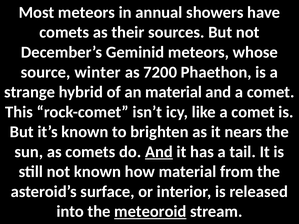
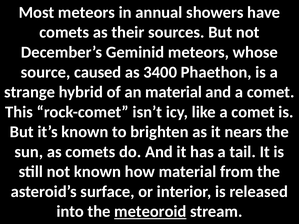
winter: winter -> caused
7200: 7200 -> 3400
And at (159, 152) underline: present -> none
